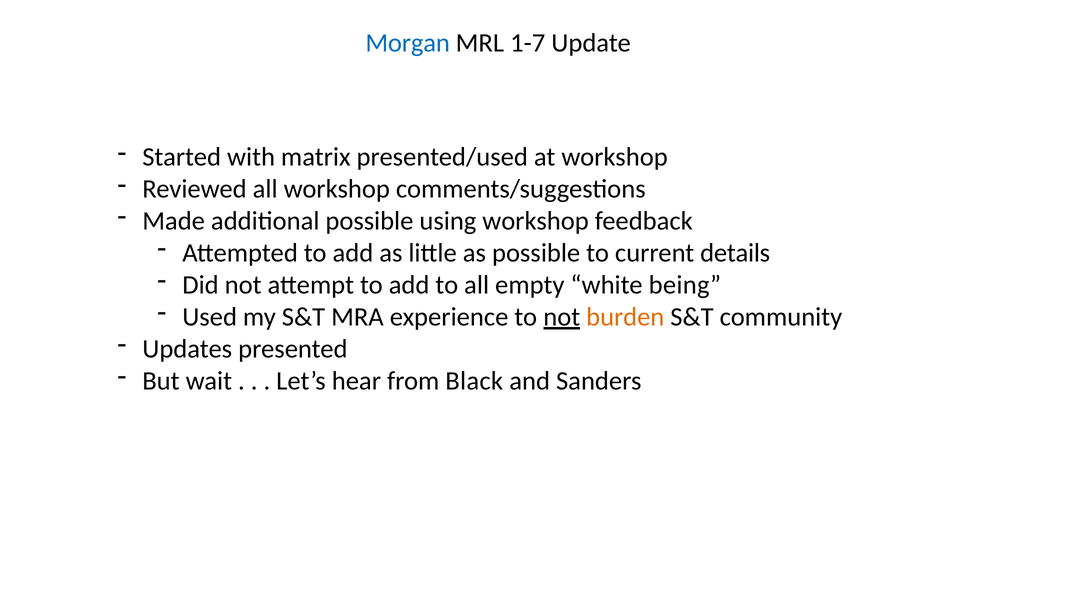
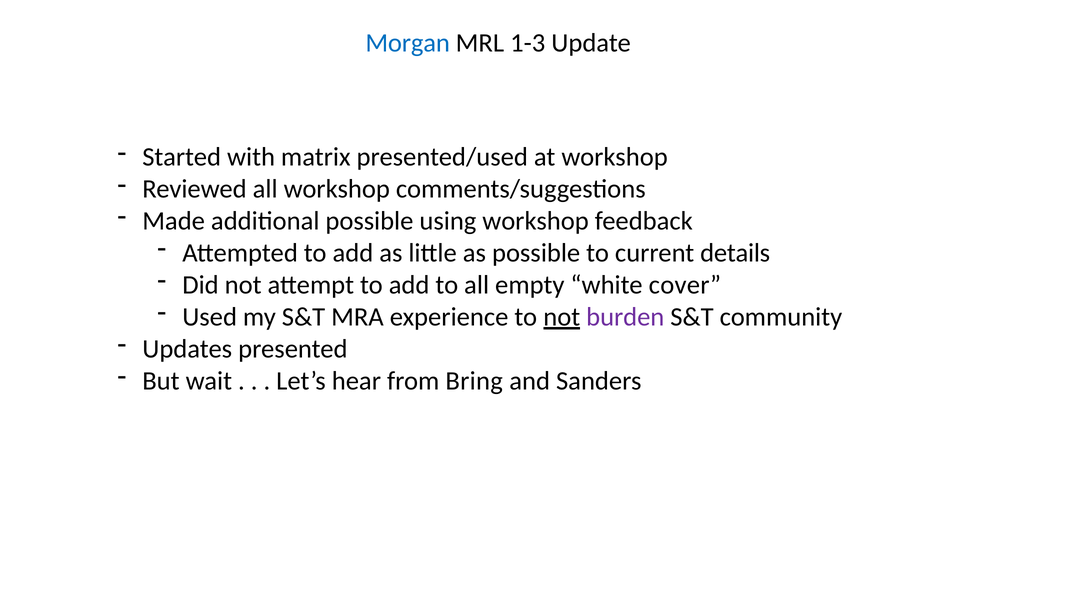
1-7: 1-7 -> 1-3
being: being -> cover
burden colour: orange -> purple
Black: Black -> Bring
